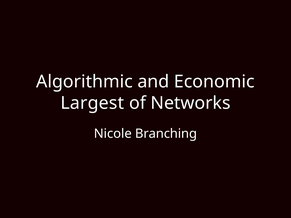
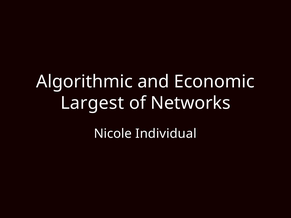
Branching: Branching -> Individual
